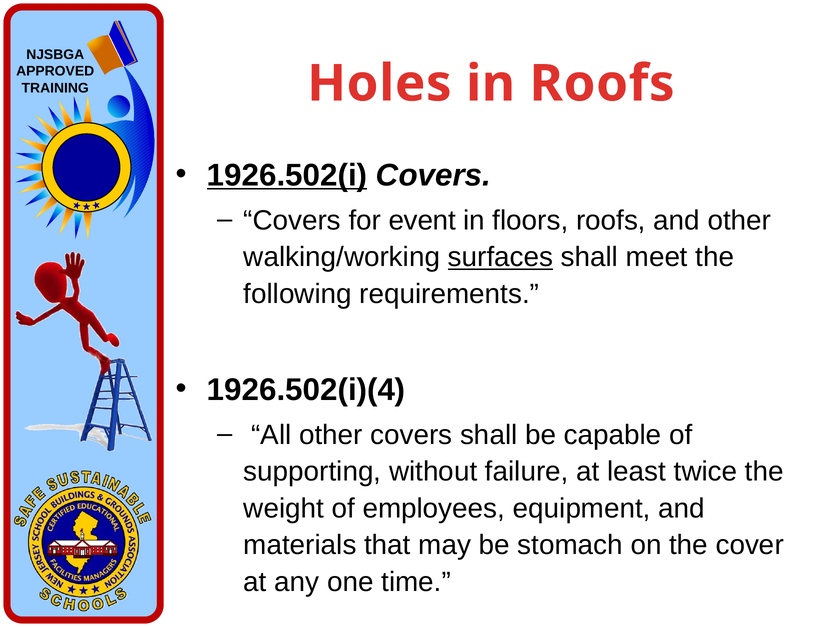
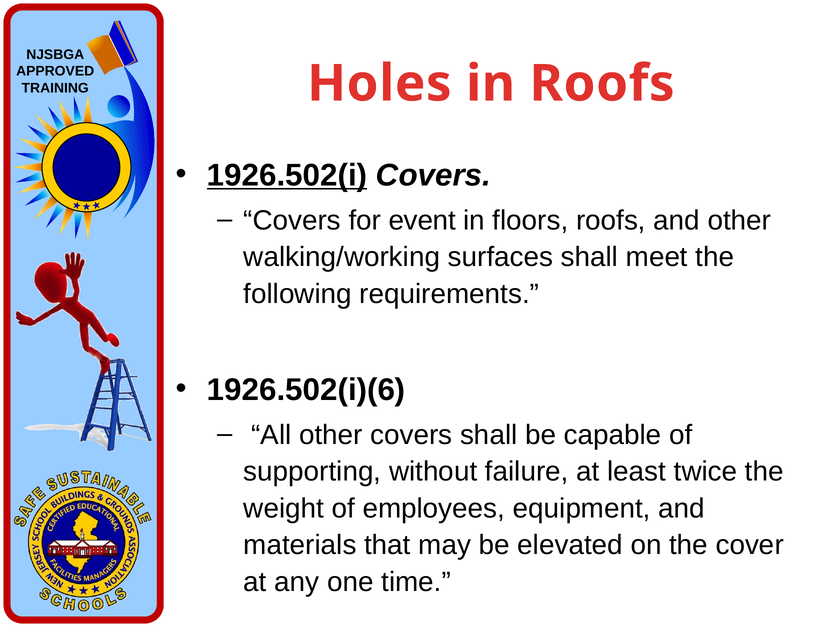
surfaces underline: present -> none
1926.502(i)(4: 1926.502(i)(4 -> 1926.502(i)(6
stomach: stomach -> elevated
